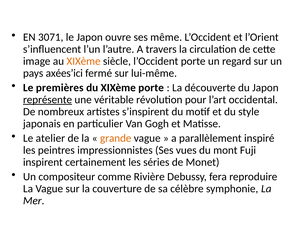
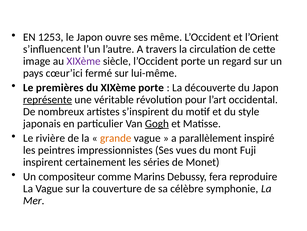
3071: 3071 -> 1253
XIXème at (84, 61) colour: orange -> purple
axées’ici: axées’ici -> cœur’ici
Gogh underline: none -> present
atelier: atelier -> rivière
Rivière: Rivière -> Marins
